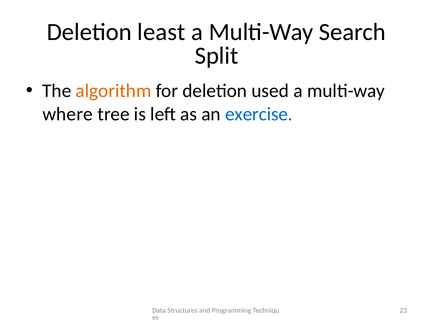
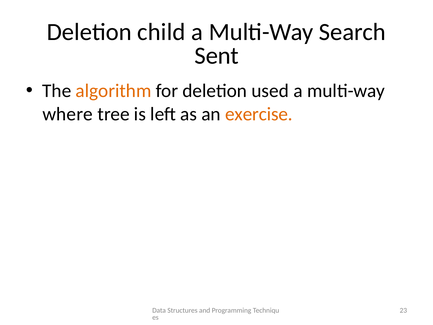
least: least -> child
Split: Split -> Sent
exercise colour: blue -> orange
